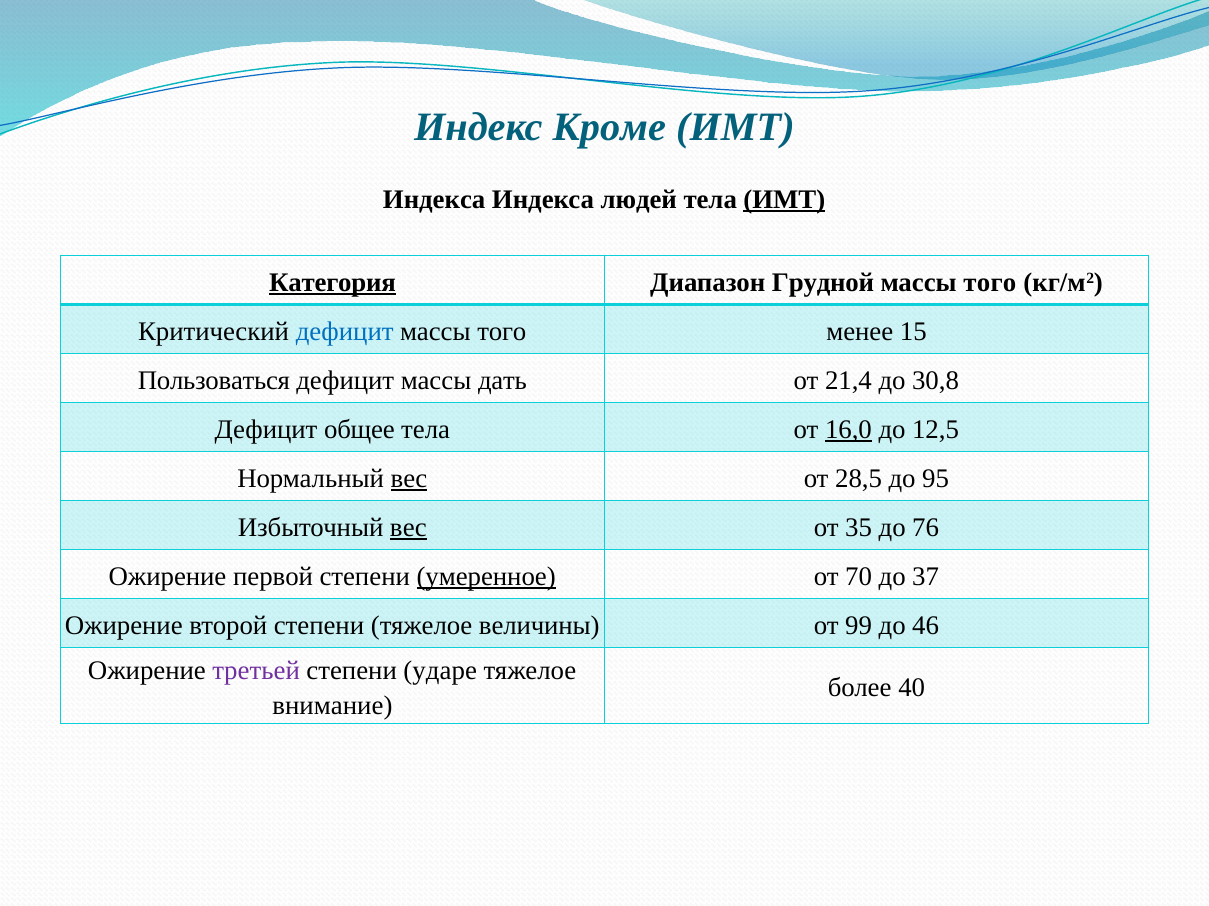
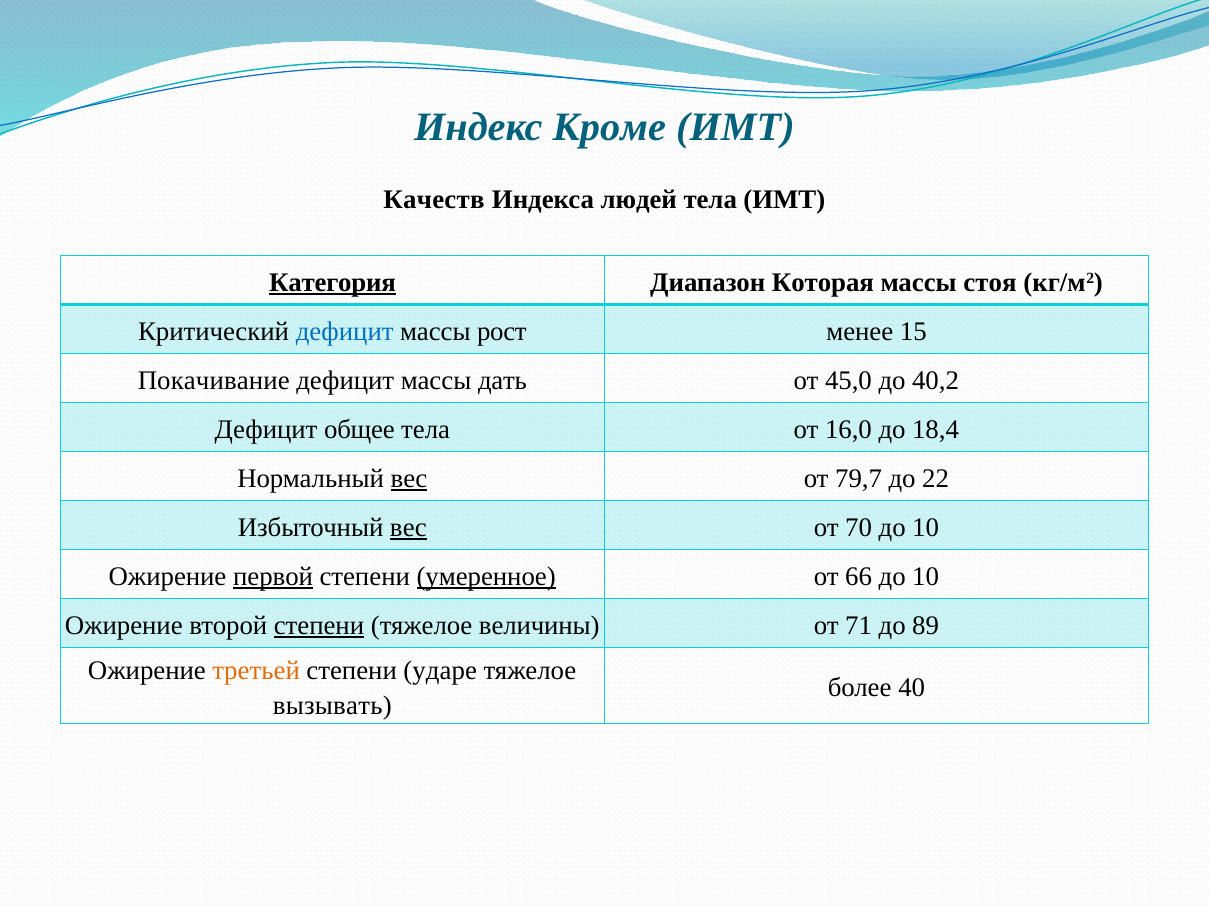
Индекса at (434, 200): Индекса -> Качеств
ИМТ at (784, 200) underline: present -> none
Грудной: Грудной -> Которая
того at (990, 283): того -> стоя
того at (502, 332): того -> рост
Пользоваться: Пользоваться -> Покачивание
21,4: 21,4 -> 45,0
30,8: 30,8 -> 40,2
16,0 underline: present -> none
12,5: 12,5 -> 18,4
28,5: 28,5 -> 79,7
95: 95 -> 22
35: 35 -> 70
76 at (926, 528): 76 -> 10
первой underline: none -> present
70: 70 -> 66
37 at (926, 577): 37 -> 10
степени at (319, 626) underline: none -> present
99: 99 -> 71
46: 46 -> 89
третьей colour: purple -> orange
внимание: внимание -> вызывать
